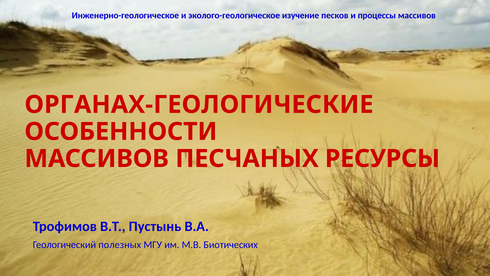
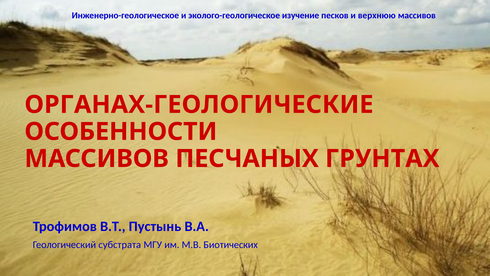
процессы: процессы -> верхнюю
РЕСУРСЫ: РЕСУРСЫ -> ГРУНТАХ
полезных: полезных -> субстрата
